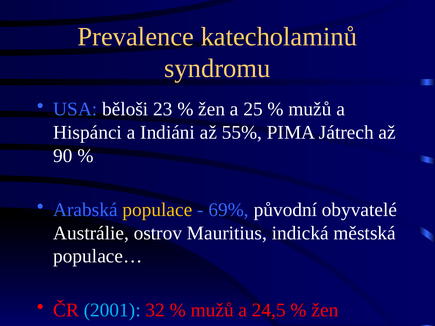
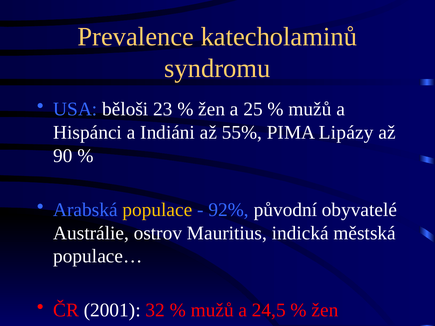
Játrech: Játrech -> Lipázy
69%: 69% -> 92%
2001 colour: light blue -> white
